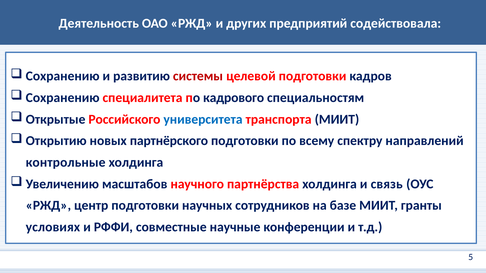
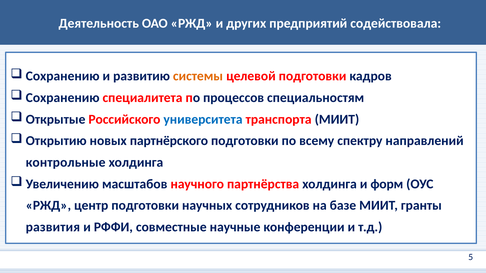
системы colour: red -> orange
кадрового: кадрового -> процессов
связь: связь -> форм
условиях: условиях -> развития
